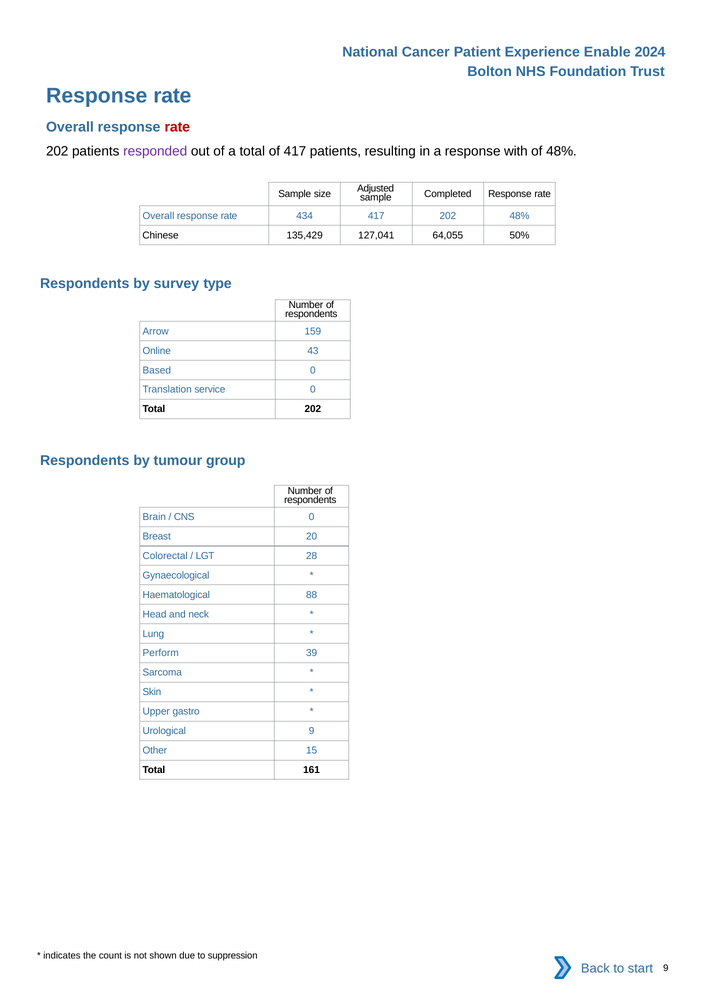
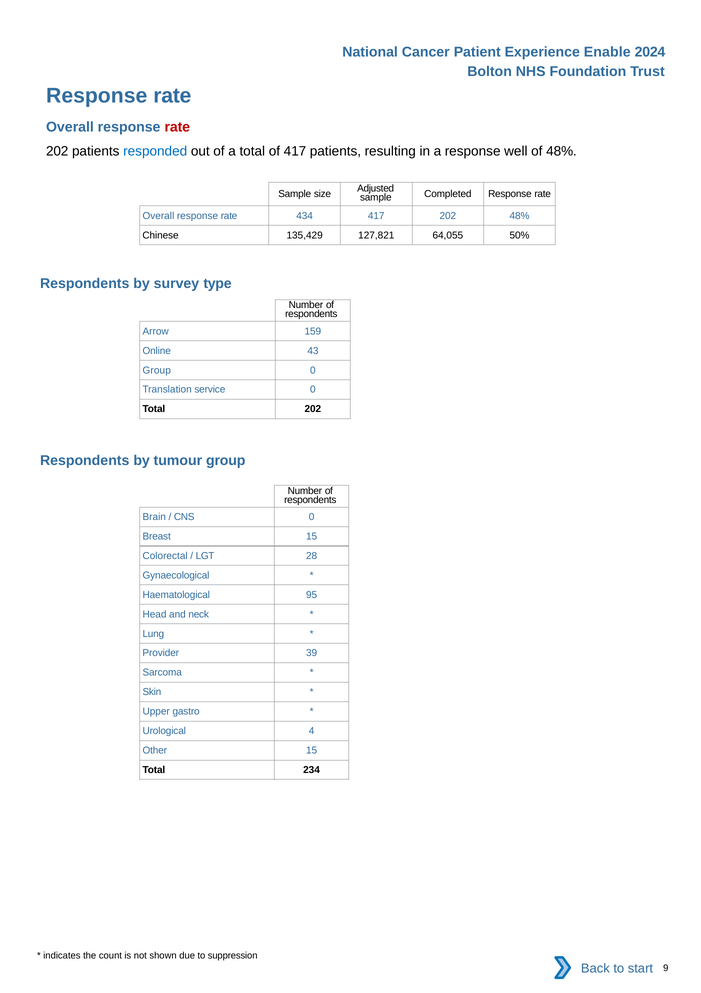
responded colour: purple -> blue
with: with -> well
127,041: 127,041 -> 127,821
Based at (157, 370): Based -> Group
Breast 20: 20 -> 15
88: 88 -> 95
Perform: Perform -> Provider
Urological 9: 9 -> 4
161: 161 -> 234
